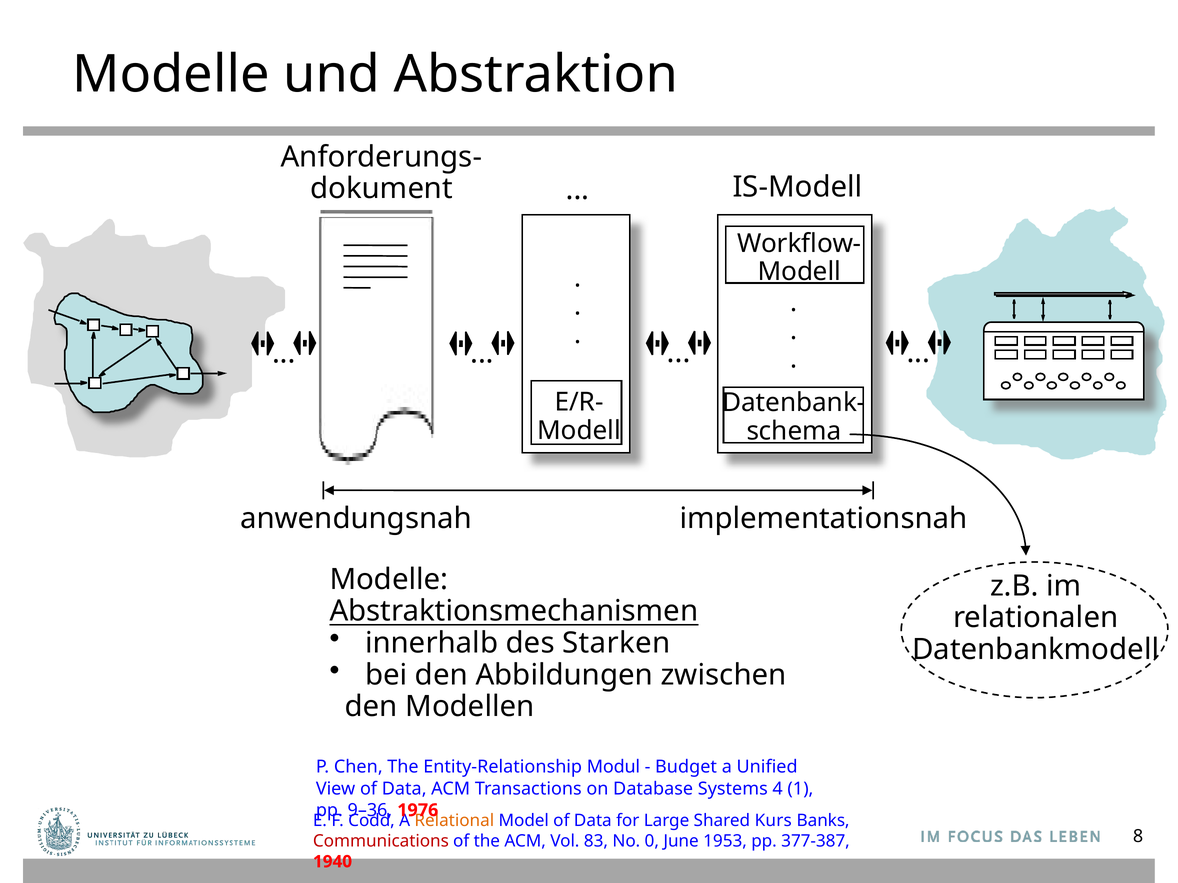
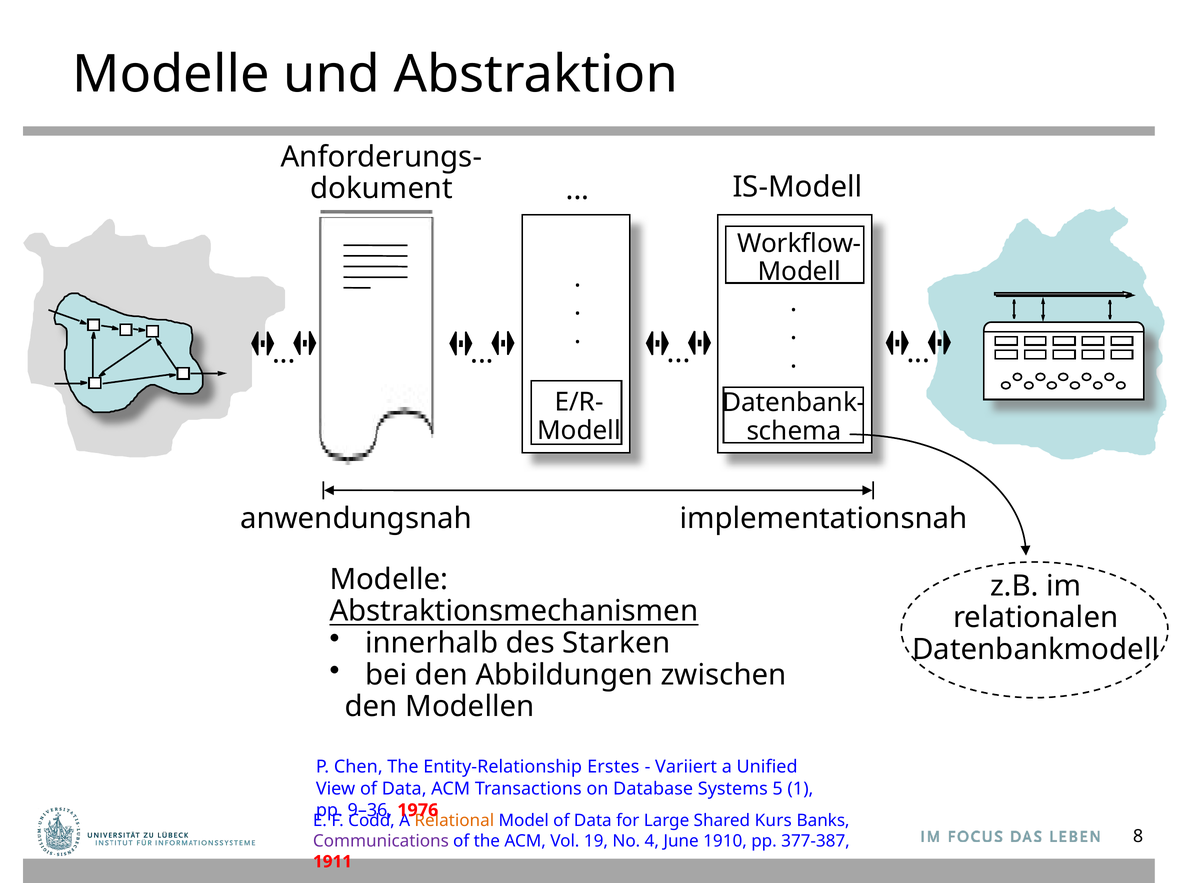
Modul: Modul -> Erstes
Budget: Budget -> Variiert
4: 4 -> 5
Communications colour: red -> purple
83: 83 -> 19
0: 0 -> 4
1953: 1953 -> 1910
1940: 1940 -> 1911
